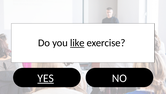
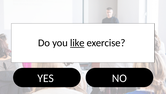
YES underline: present -> none
